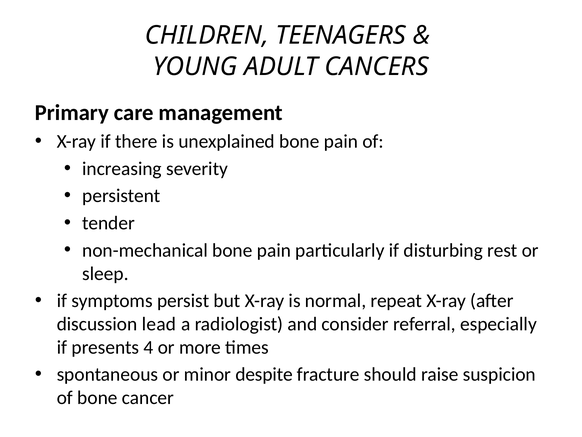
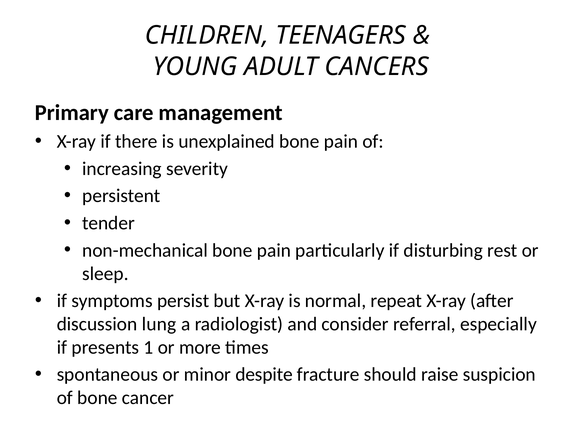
lead: lead -> lung
4: 4 -> 1
